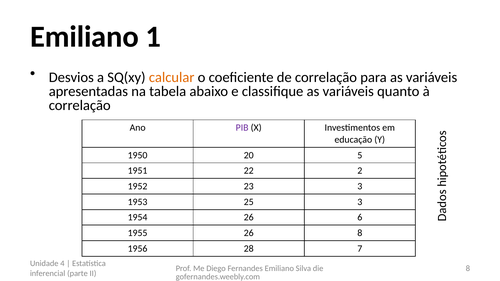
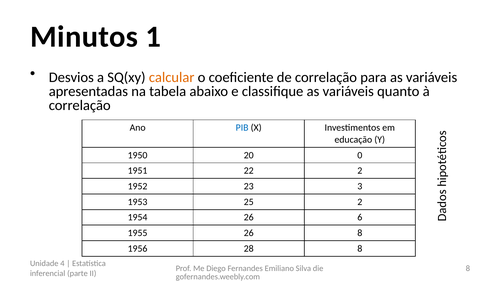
Emiliano at (84, 37): Emiliano -> Minutos
PIB colour: purple -> blue
5: 5 -> 0
25 3: 3 -> 2
28 7: 7 -> 8
